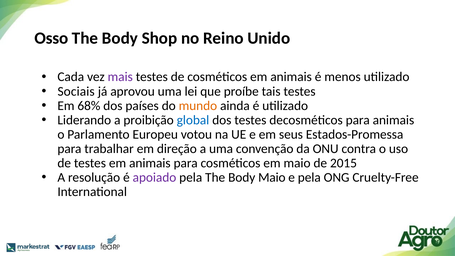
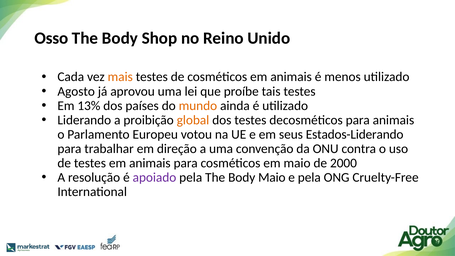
mais colour: purple -> orange
Sociais: Sociais -> Agosto
68%: 68% -> 13%
global colour: blue -> orange
Estados-Promessa: Estados-Promessa -> Estados-Liderando
2015: 2015 -> 2000
